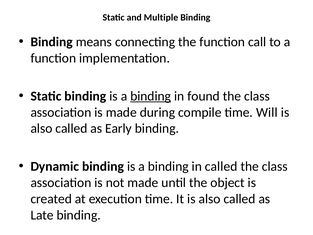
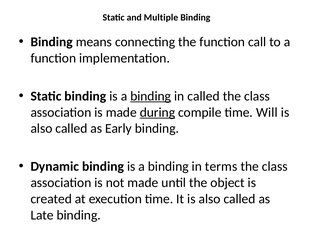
in found: found -> called
during underline: none -> present
in called: called -> terms
